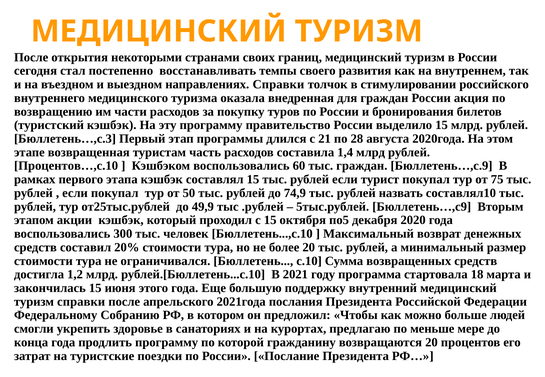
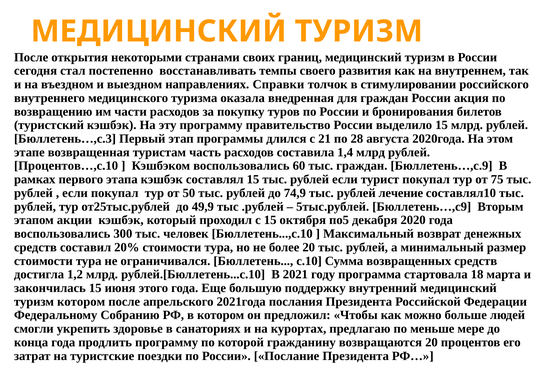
назвать: назвать -> лечение
туризм справки: справки -> котором
